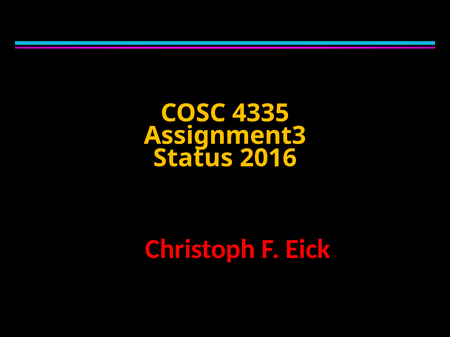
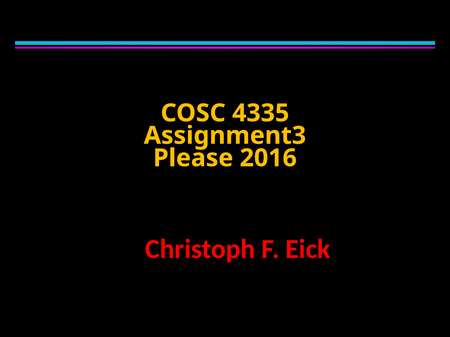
Status: Status -> Please
